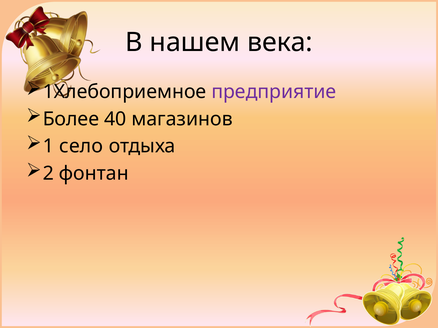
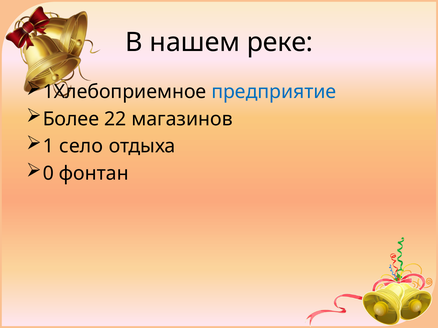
века: века -> реке
предприятие colour: purple -> blue
40: 40 -> 22
2: 2 -> 0
